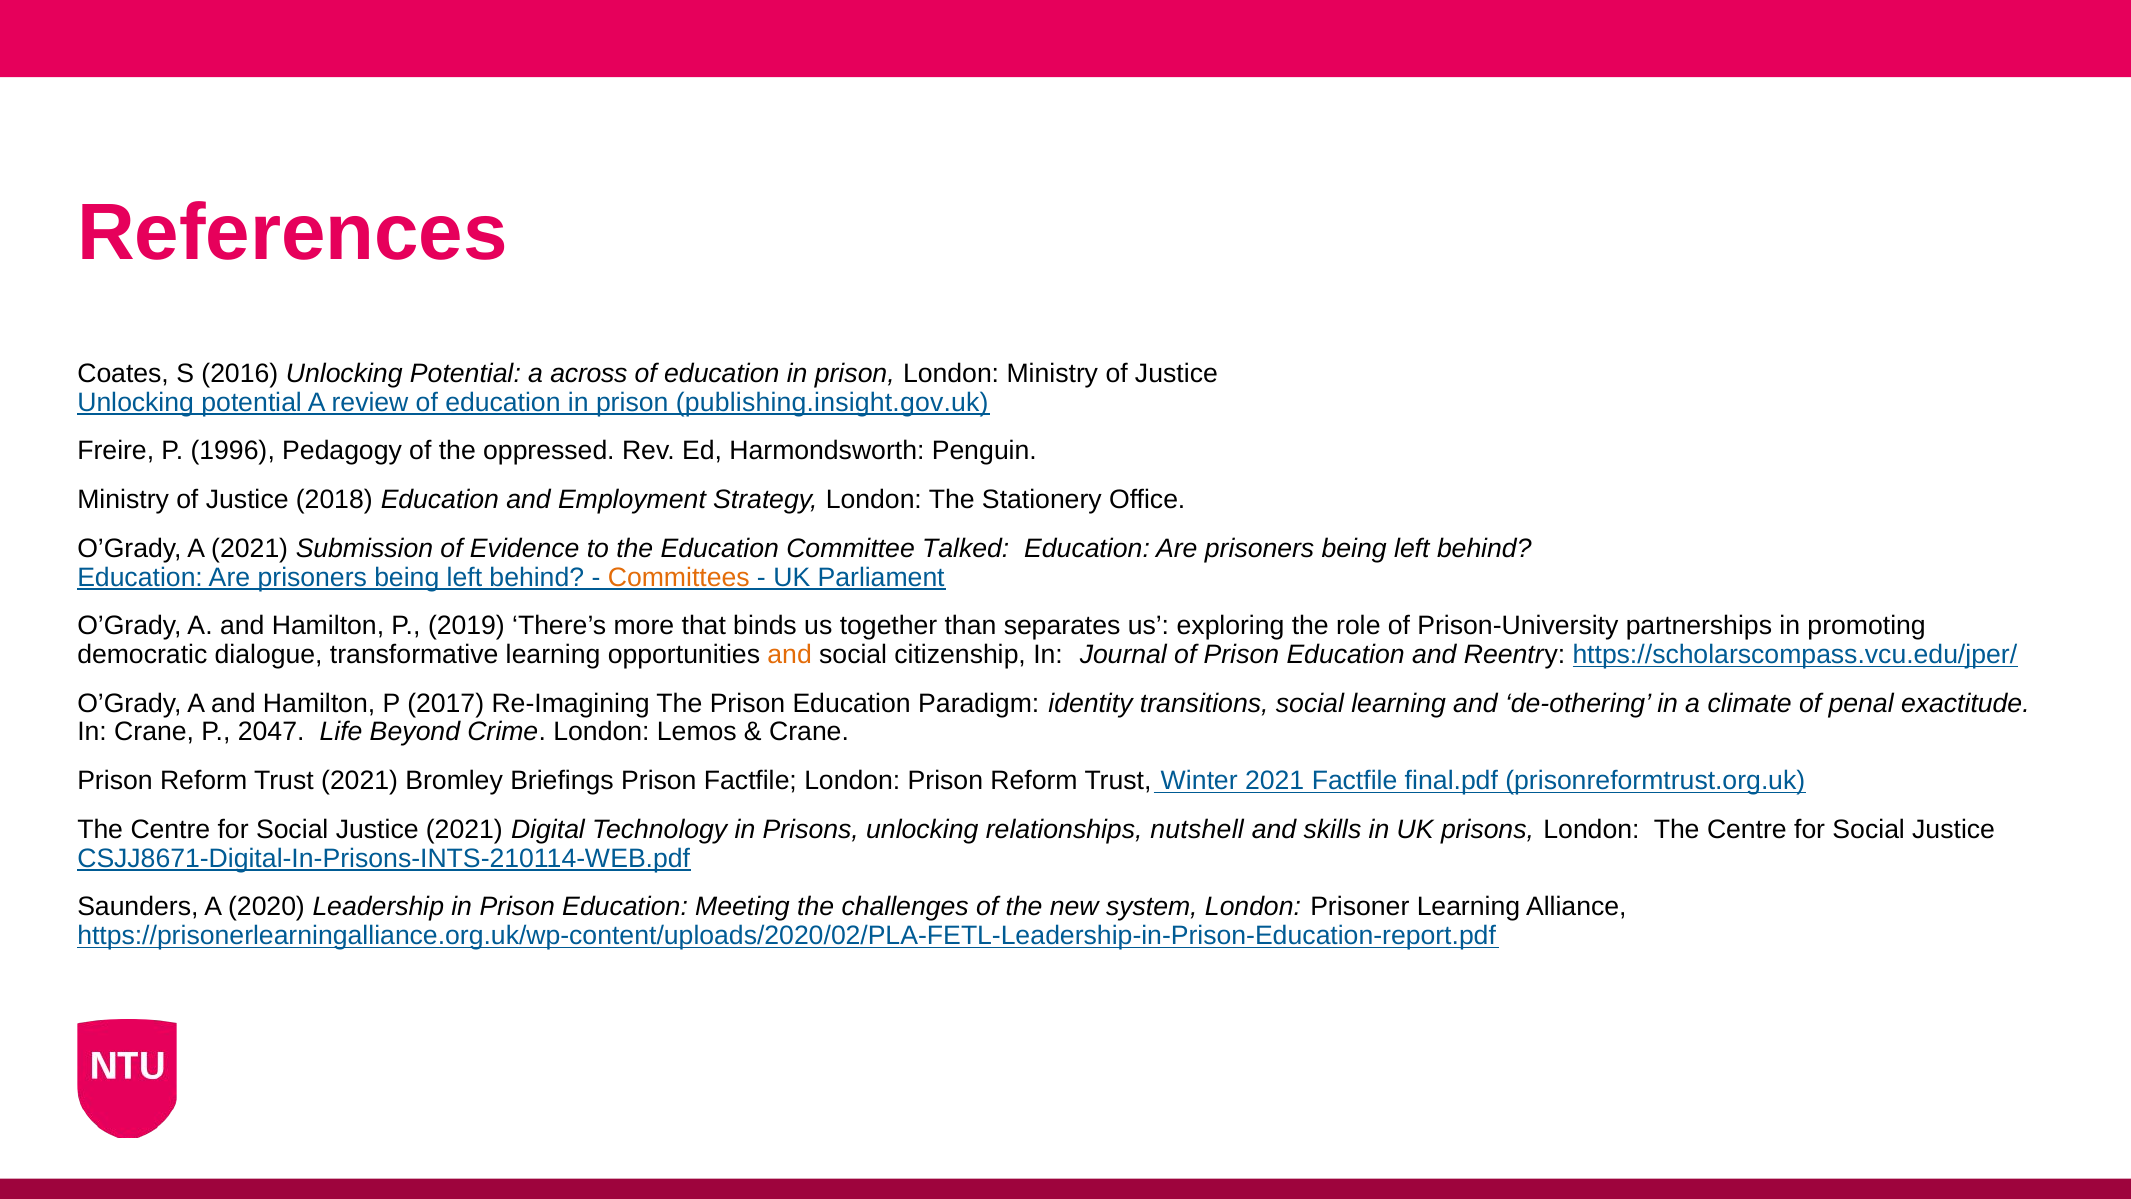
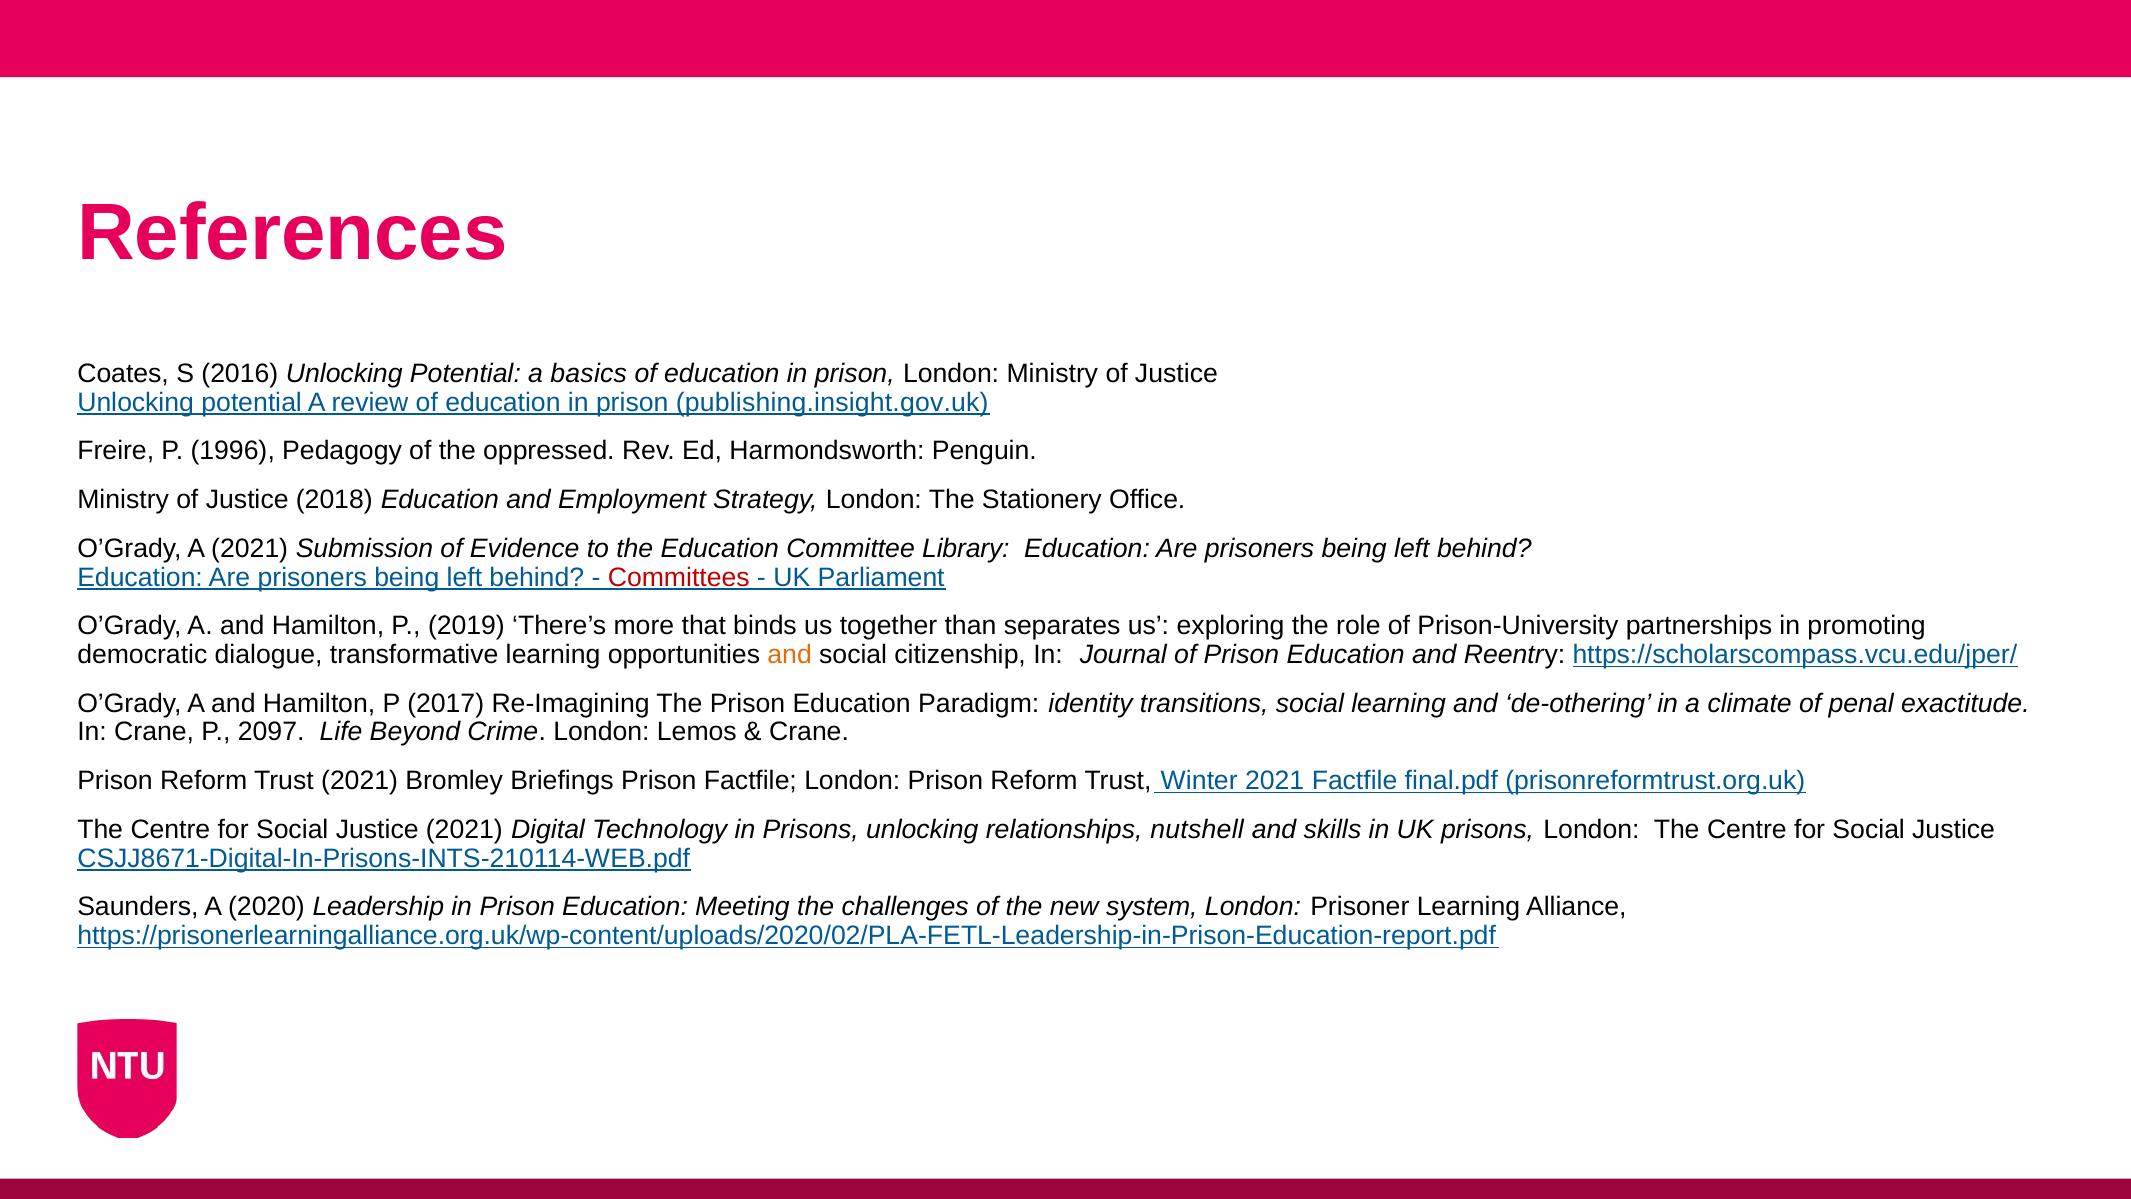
across: across -> basics
Talked: Talked -> Library
Committees colour: orange -> red
2047: 2047 -> 2097
